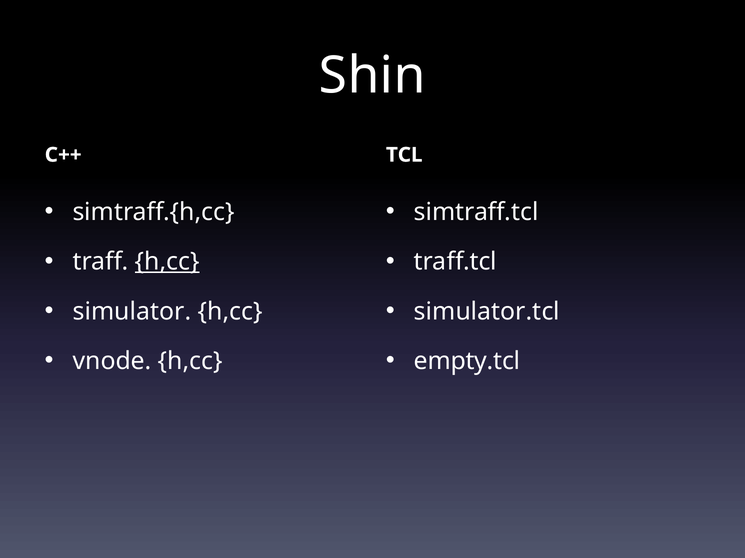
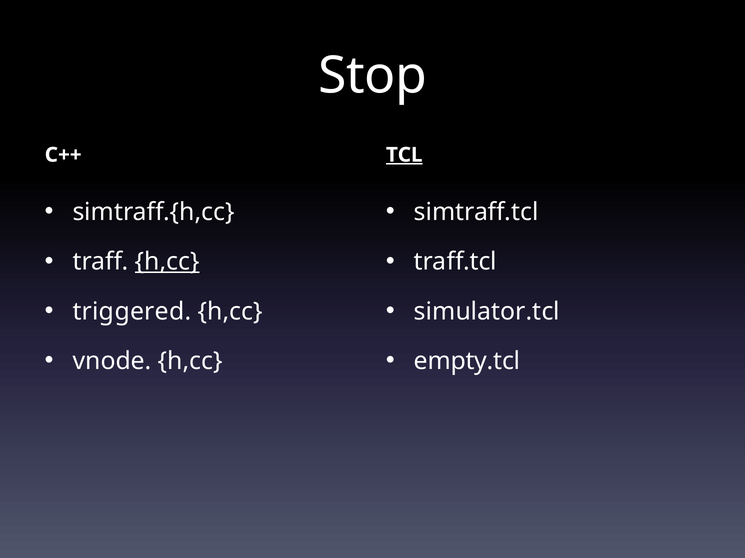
Shin: Shin -> Stop
TCL underline: none -> present
simulator: simulator -> triggered
